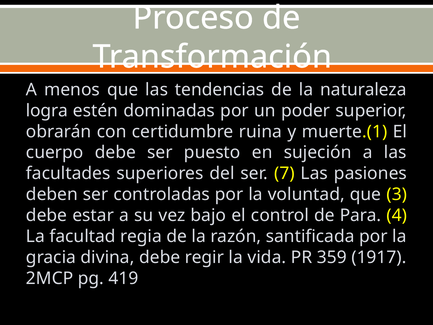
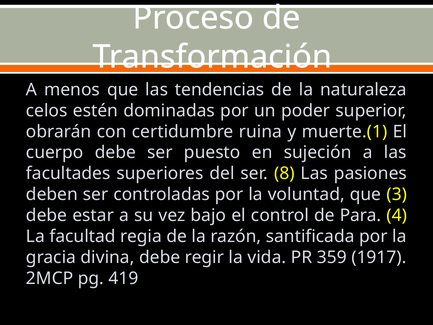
logra: logra -> celos
7: 7 -> 8
